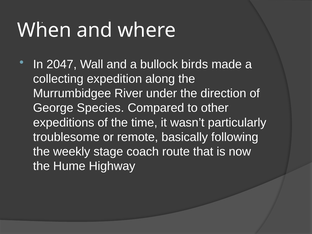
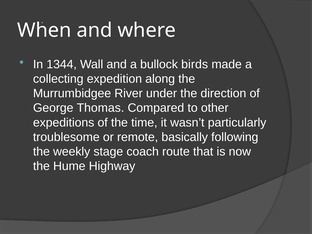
2047: 2047 -> 1344
Species: Species -> Thomas
